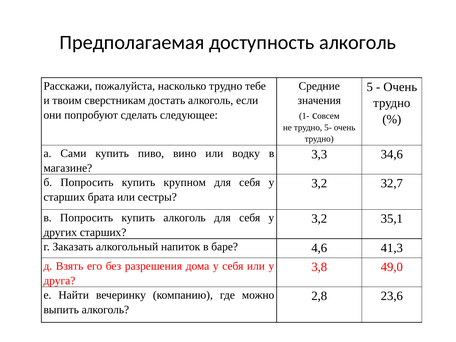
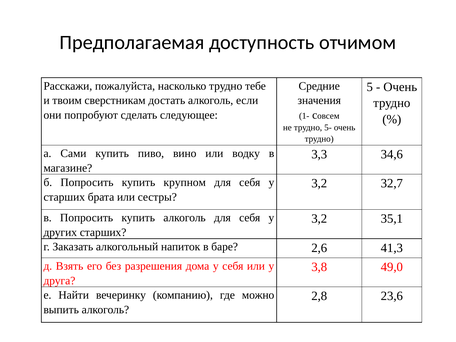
доступность алкоголь: алкоголь -> отчимом
4,6: 4,6 -> 2,6
